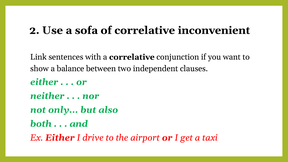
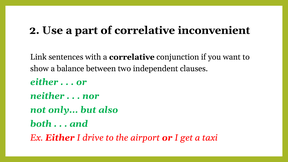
sofa: sofa -> part
